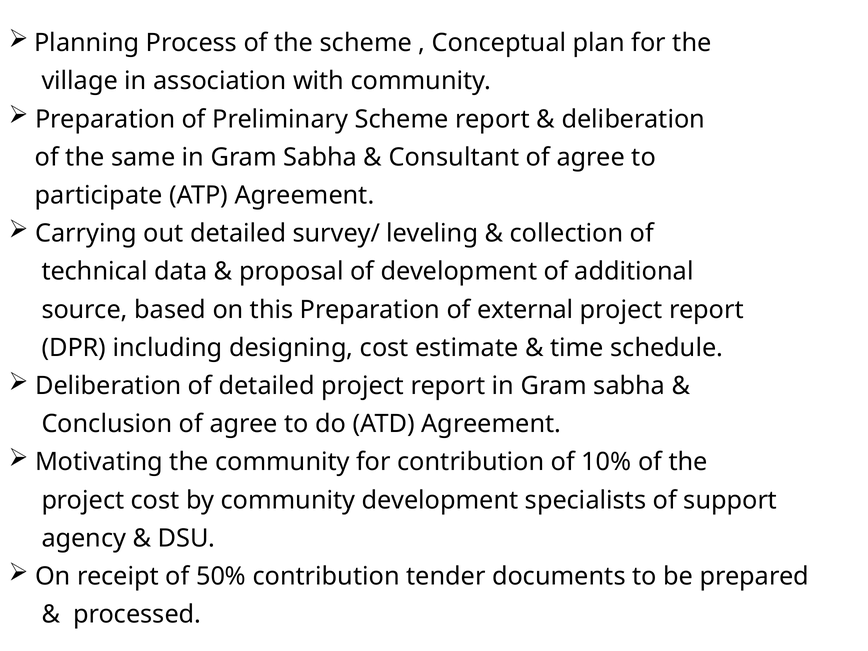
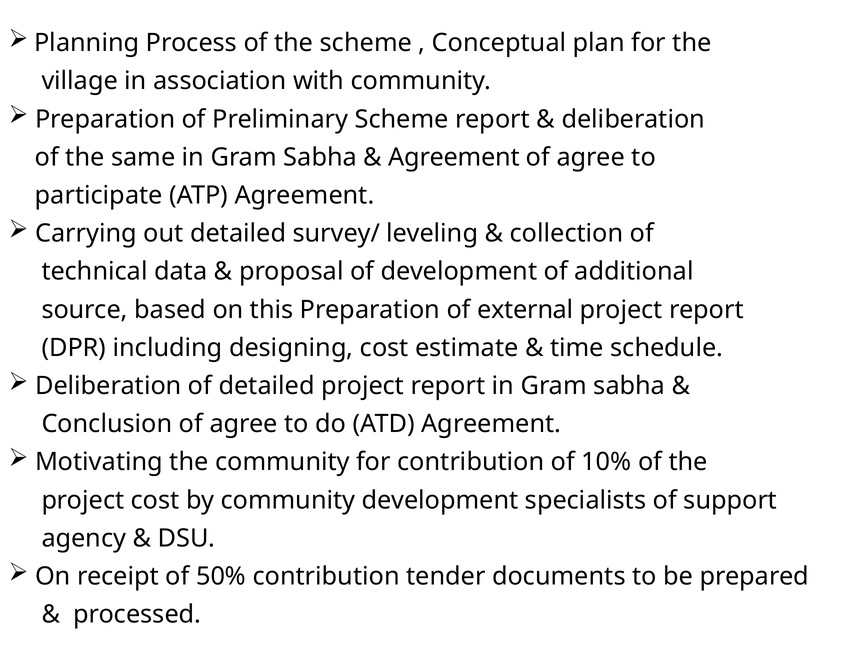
Consultant at (454, 157): Consultant -> Agreement
